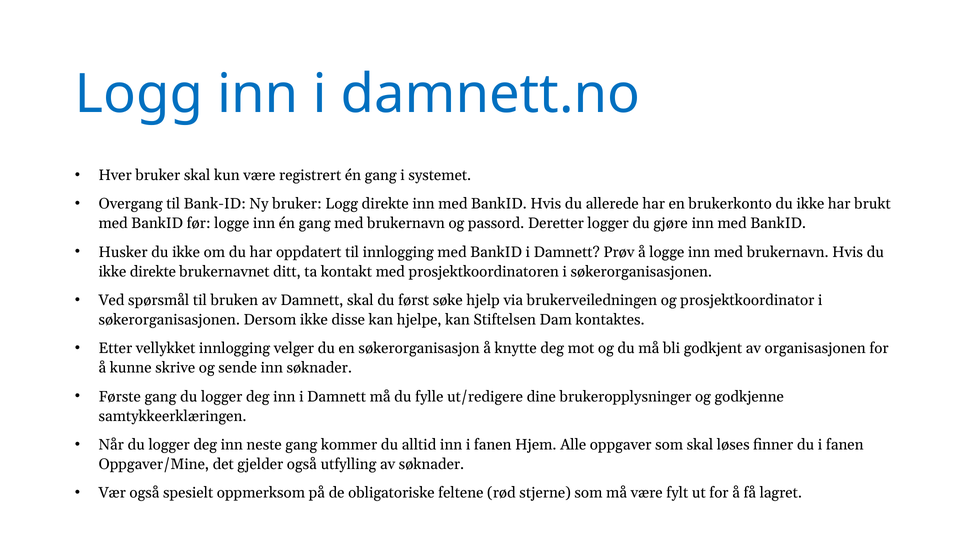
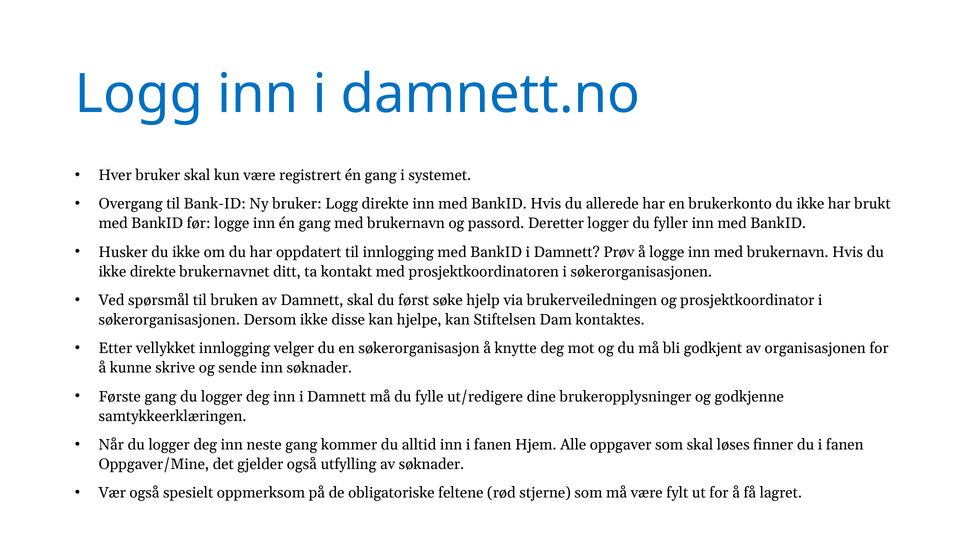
gjøre: gjøre -> fyller
